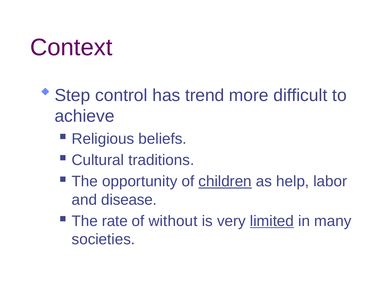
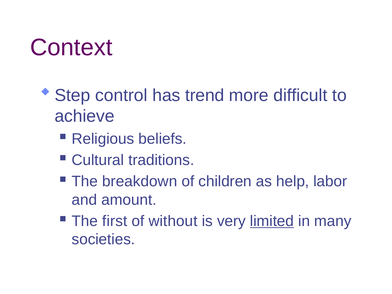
opportunity: opportunity -> breakdown
children underline: present -> none
disease: disease -> amount
rate: rate -> first
